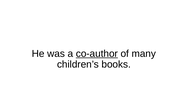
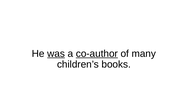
was underline: none -> present
